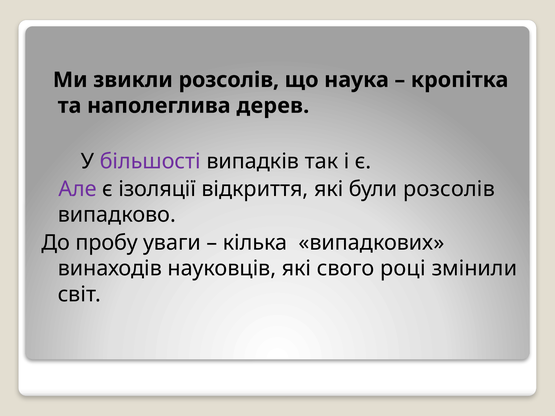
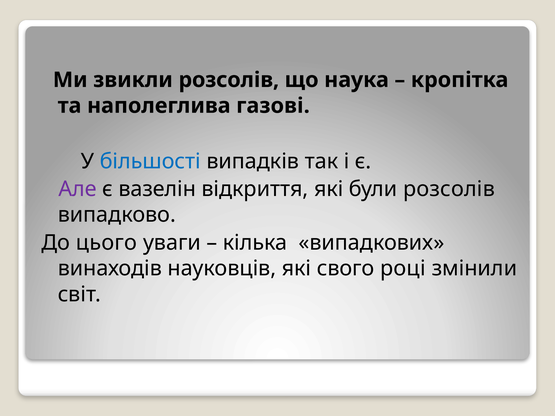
дерев: дерев -> газові
більшості colour: purple -> blue
ізоляції: ізоляції -> вазелін
пробу: пробу -> цього
